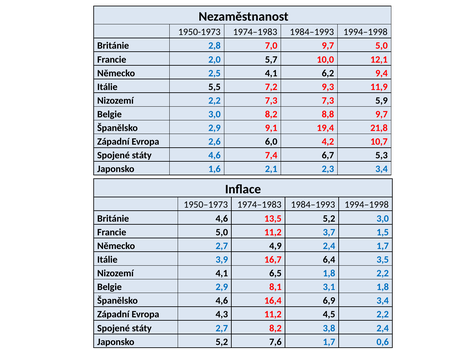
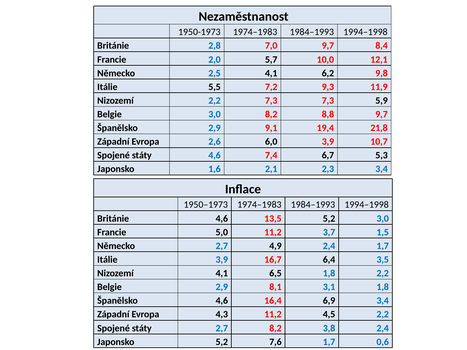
9,7 5,0: 5,0 -> 8,4
9,4: 9,4 -> 9,8
6,0 4,2: 4,2 -> 3,9
